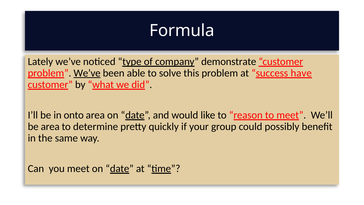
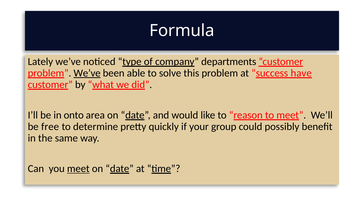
demonstrate: demonstrate -> departments
be area: area -> free
meet at (78, 168) underline: none -> present
